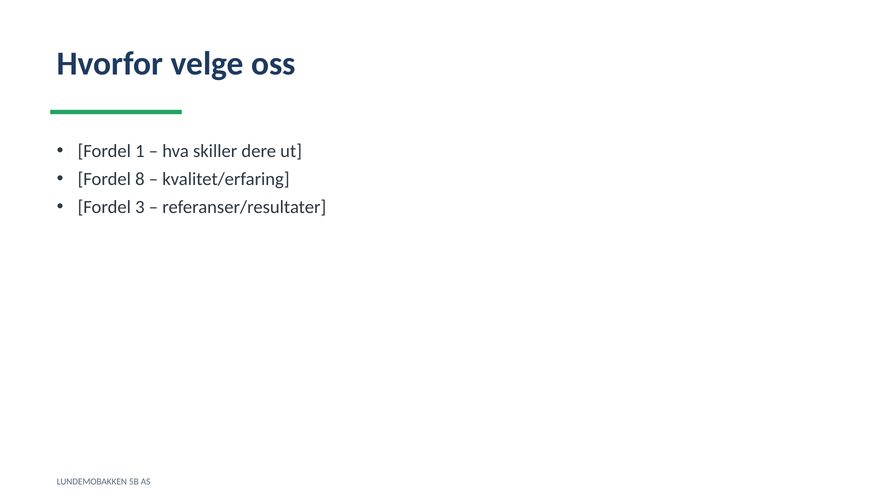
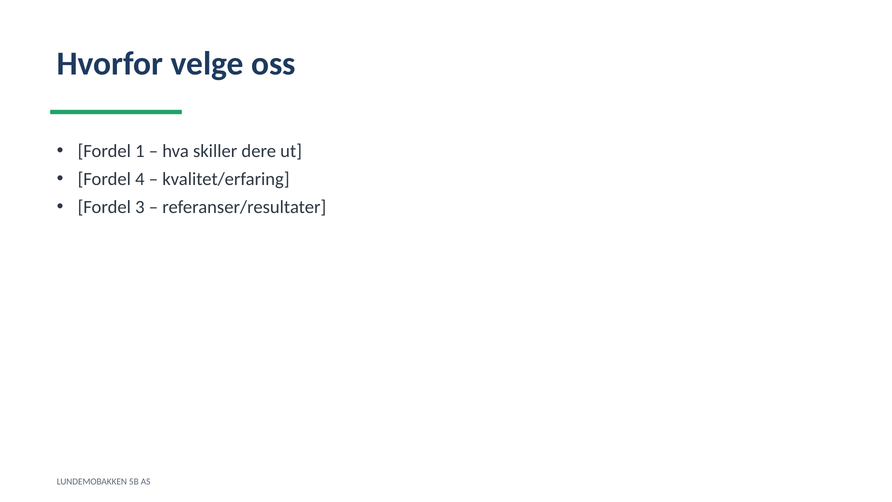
8: 8 -> 4
